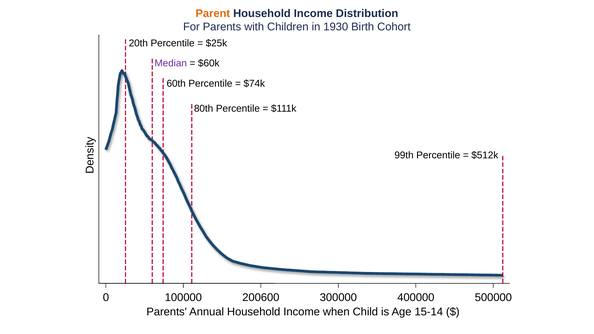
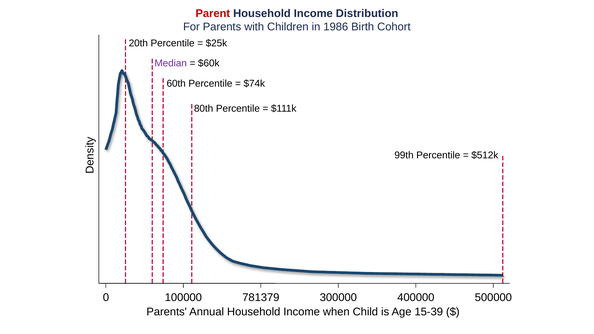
Parent colour: orange -> red
1930: 1930 -> 1986
200600: 200600 -> 781379
15-14: 15-14 -> 15-39
